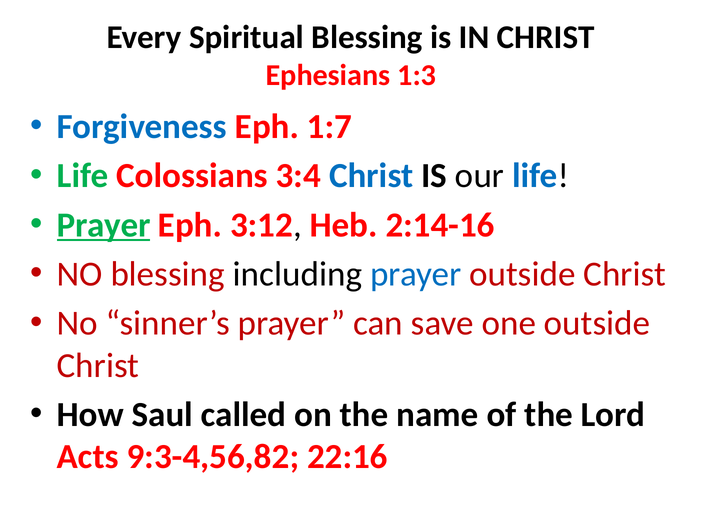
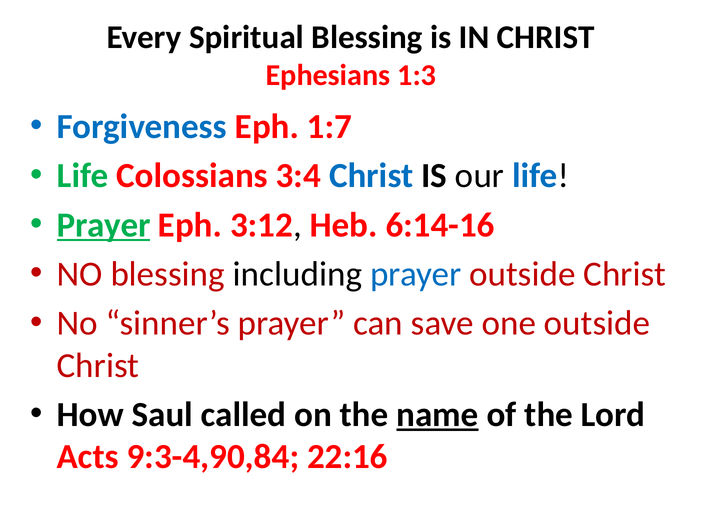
2:14-16: 2:14-16 -> 6:14-16
name underline: none -> present
9:3-4,56,82: 9:3-4,56,82 -> 9:3-4,90,84
